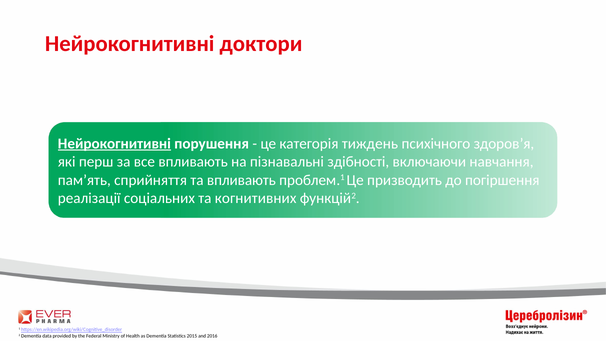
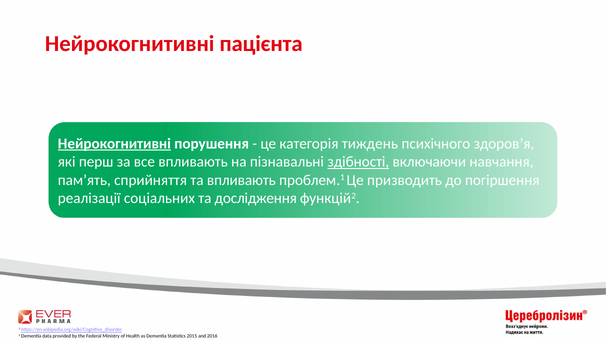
доктори: доктори -> пацієнта
здібності underline: none -> present
когнитивних: когнитивних -> дослідження
